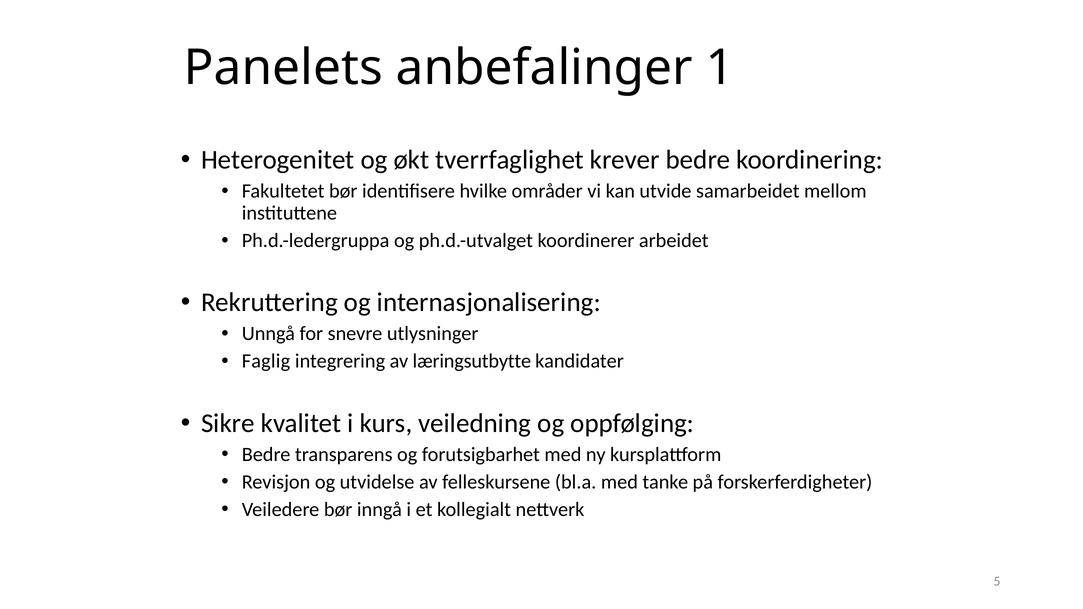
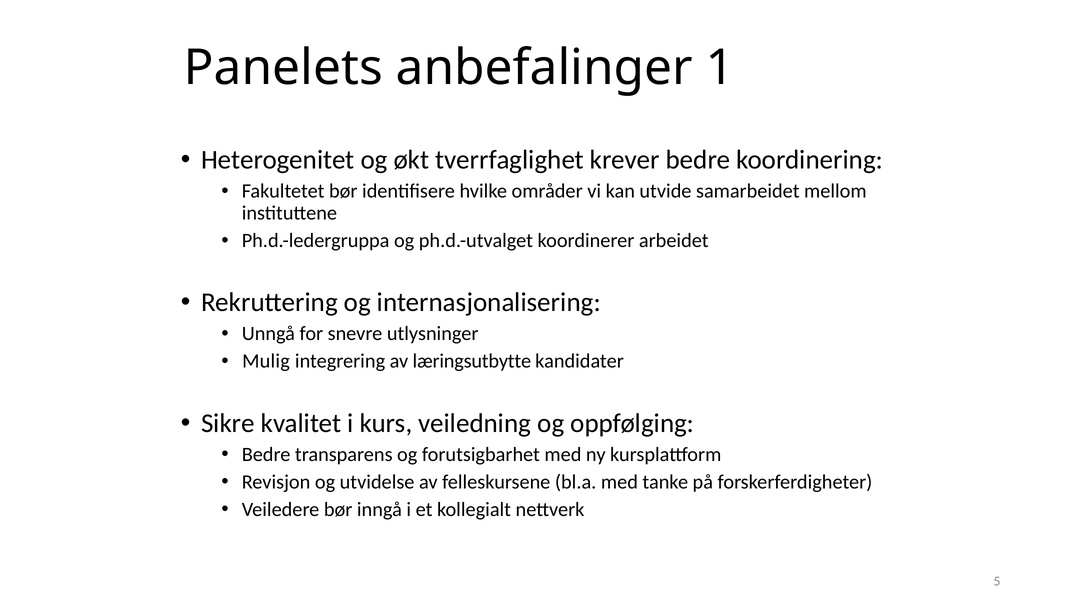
Faglig: Faglig -> Mulig
